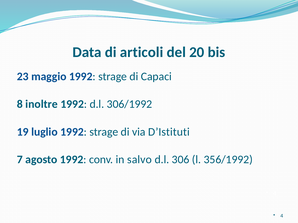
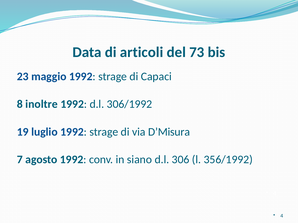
20: 20 -> 73
D’Istituti: D’Istituti -> D’Misura
salvo: salvo -> siano
